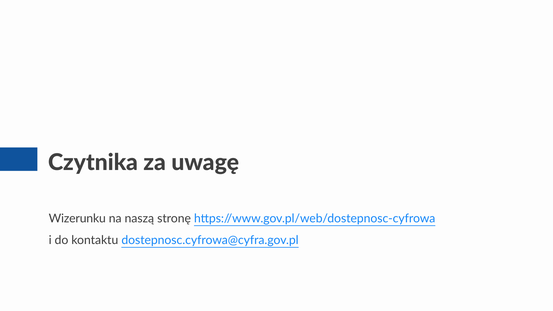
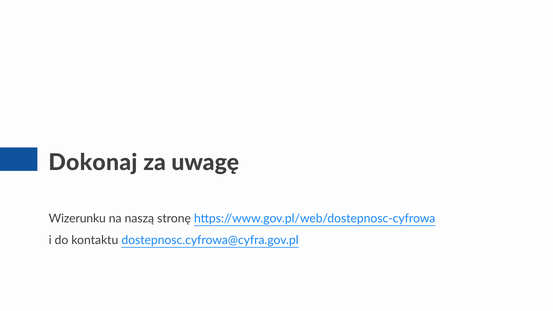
Czytnika: Czytnika -> Dokonaj
